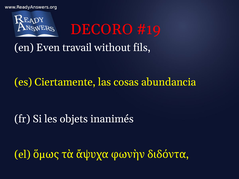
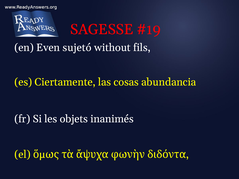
DECORO: DECORO -> SAGESSE
travail: travail -> sujetó
